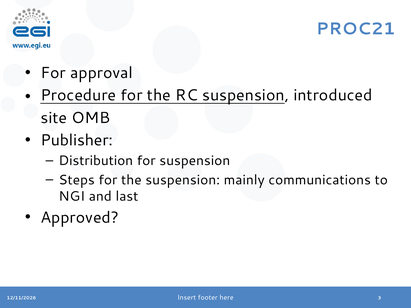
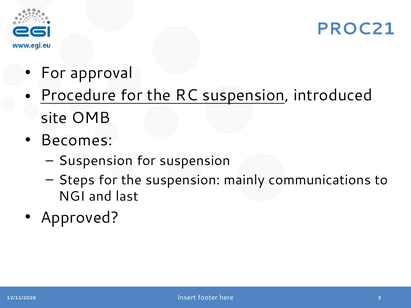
Publisher: Publisher -> Becomes
Distribution at (96, 161): Distribution -> Suspension
